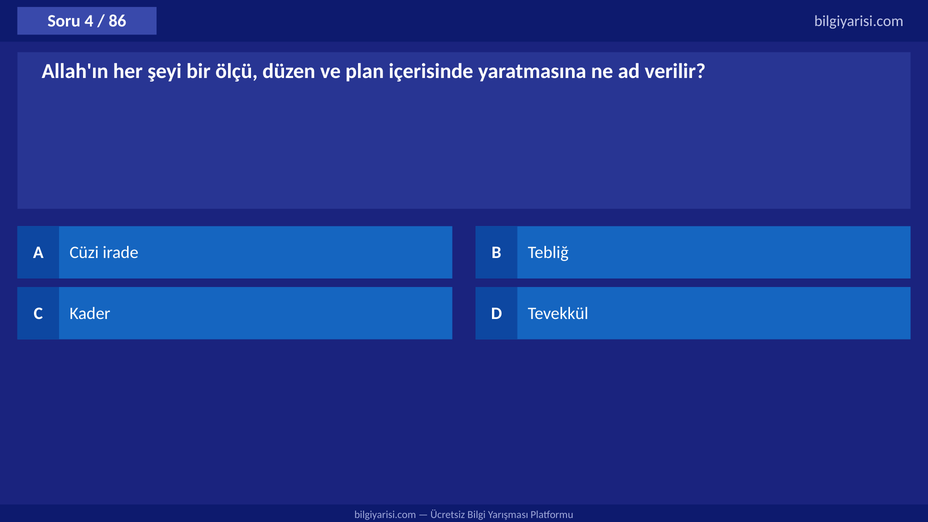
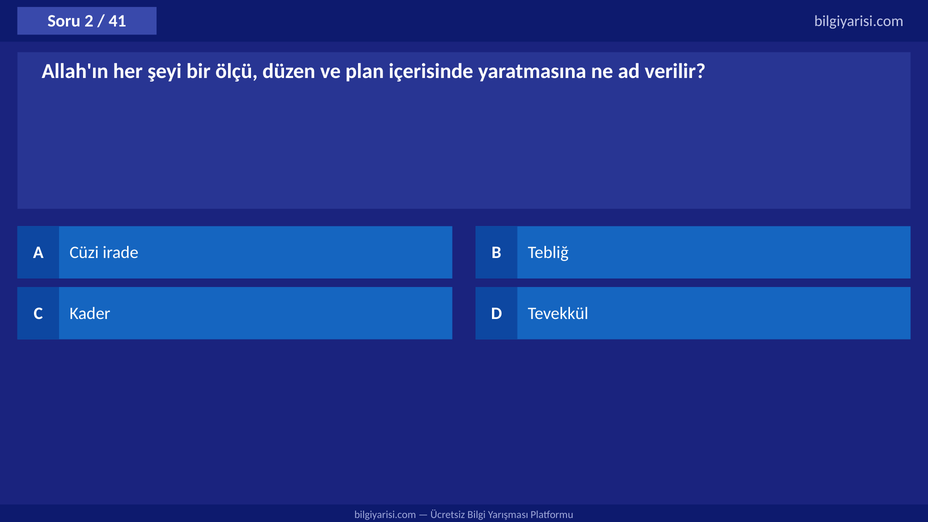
4: 4 -> 2
86: 86 -> 41
